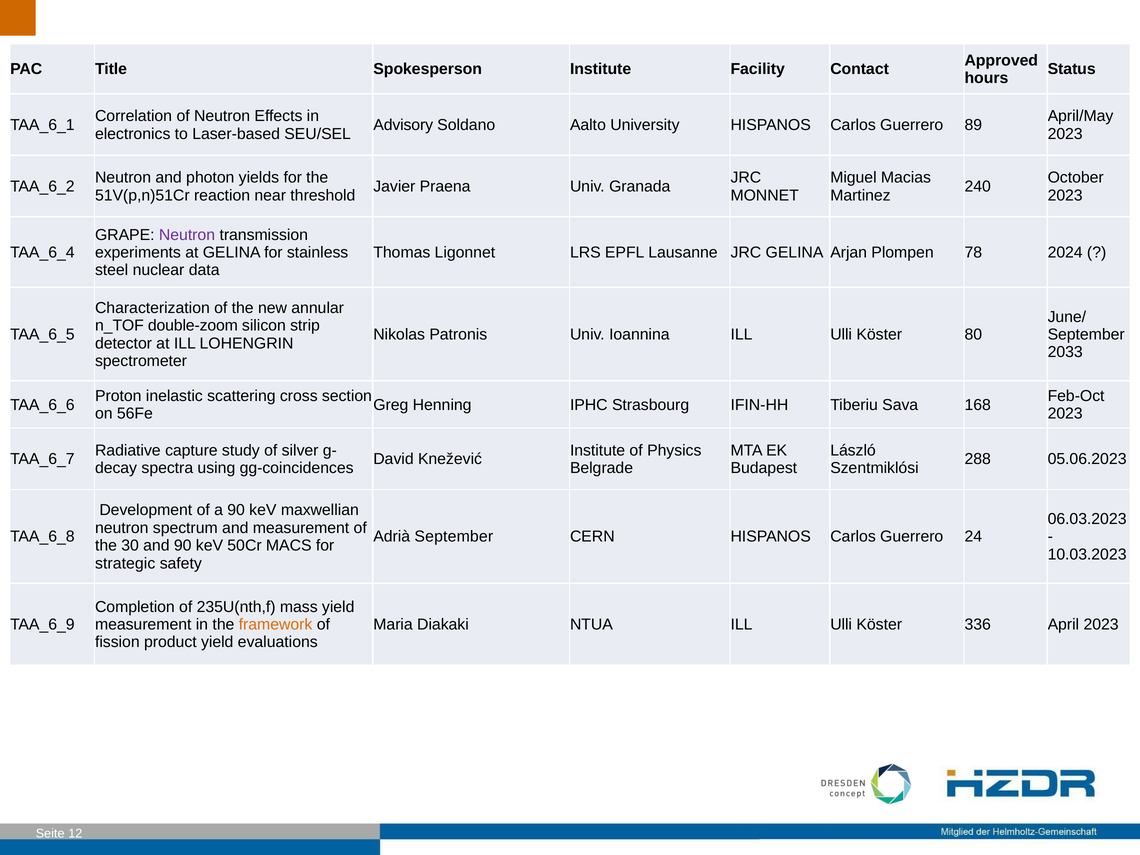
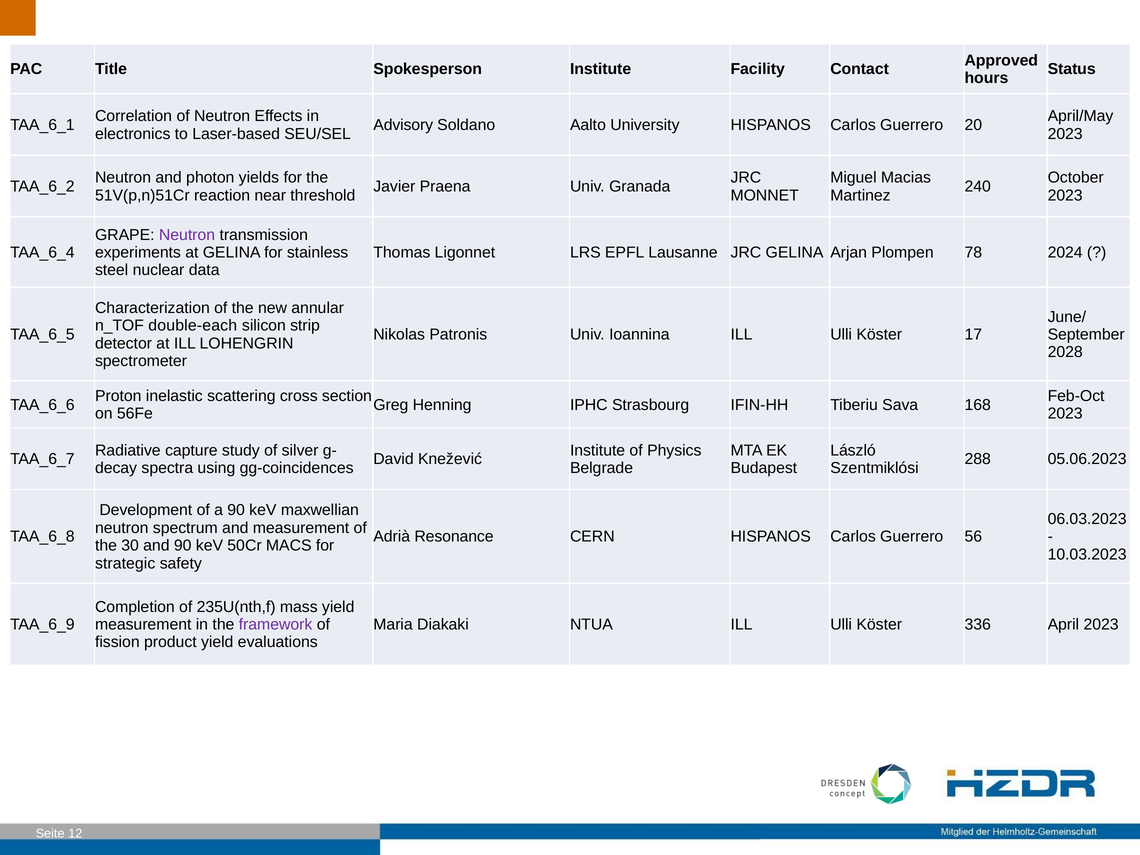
89: 89 -> 20
double-zoom: double-zoom -> double-each
80: 80 -> 17
2033: 2033 -> 2028
Adrià September: September -> Resonance
24: 24 -> 56
framework colour: orange -> purple
